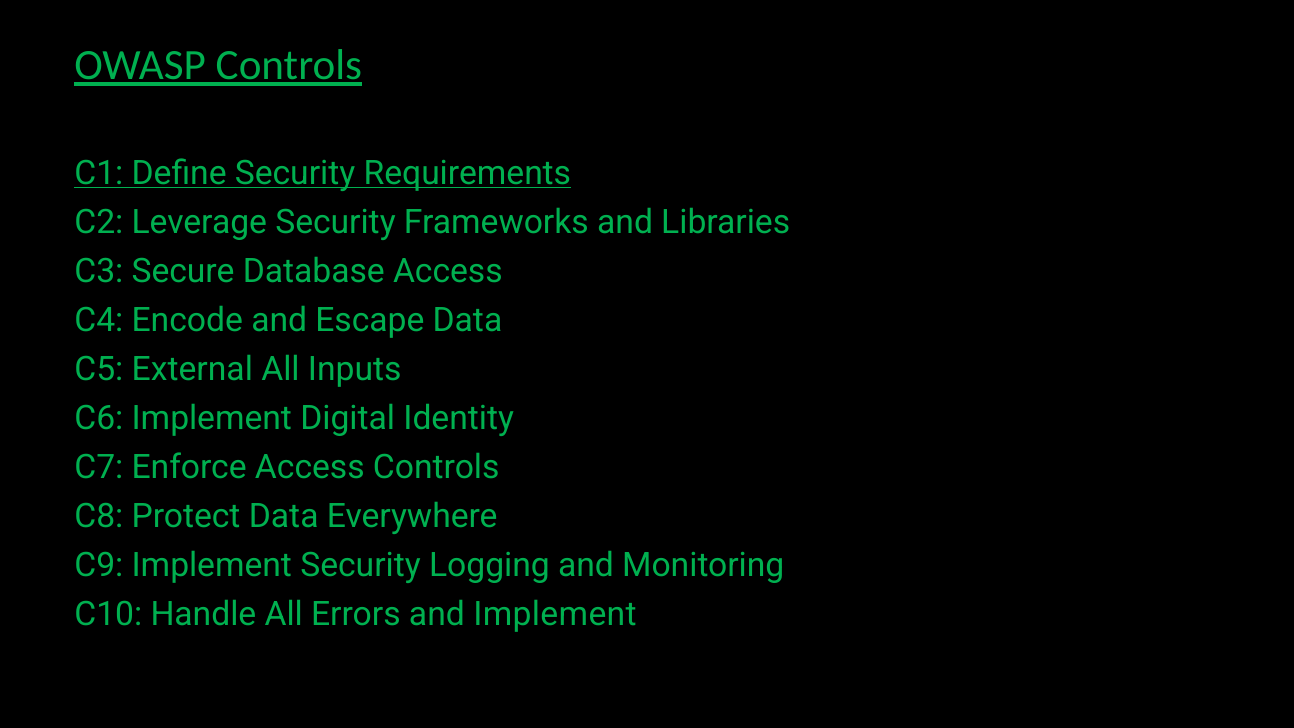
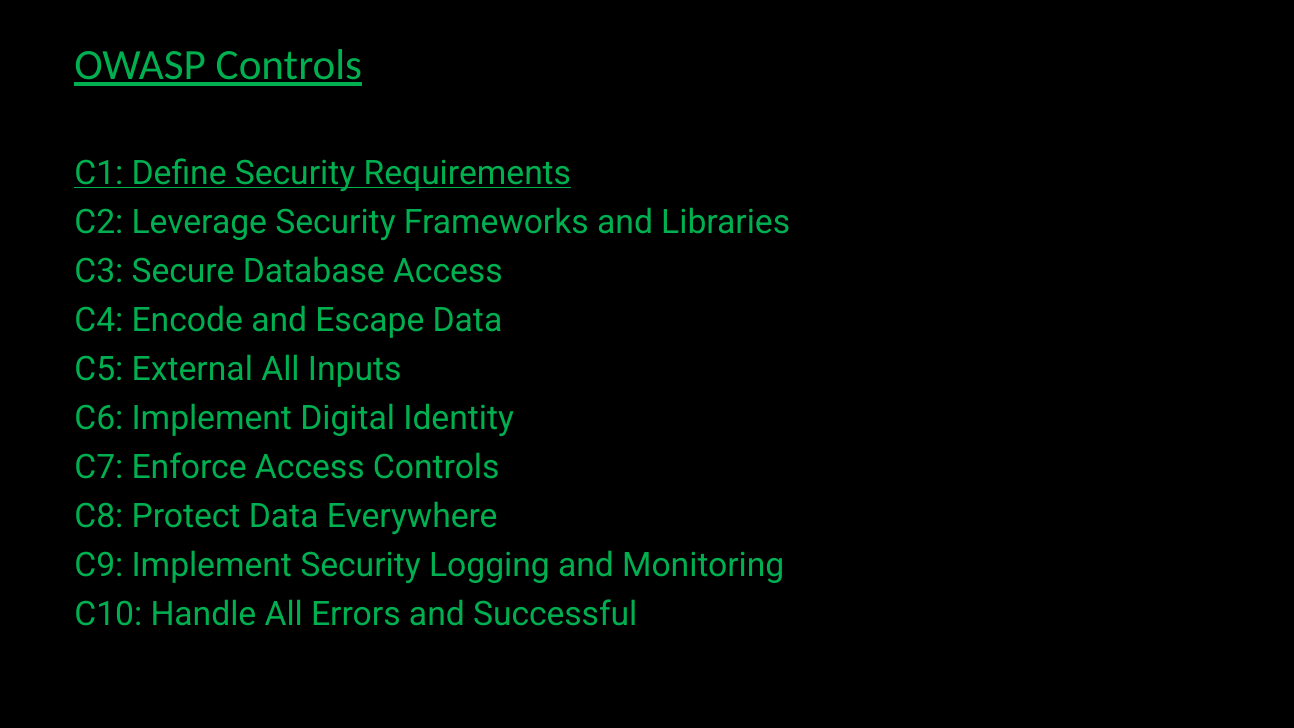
and Implement: Implement -> Successful
